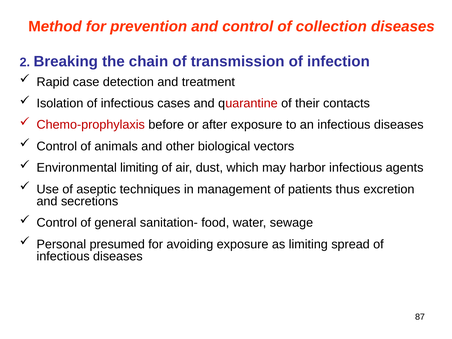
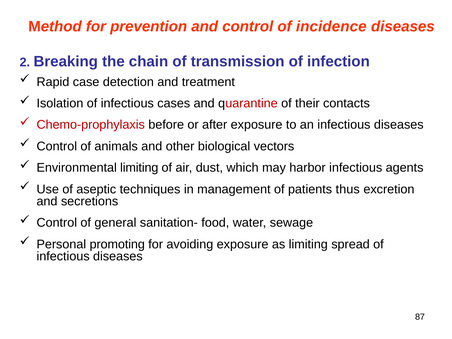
collection: collection -> incidence
presumed: presumed -> promoting
